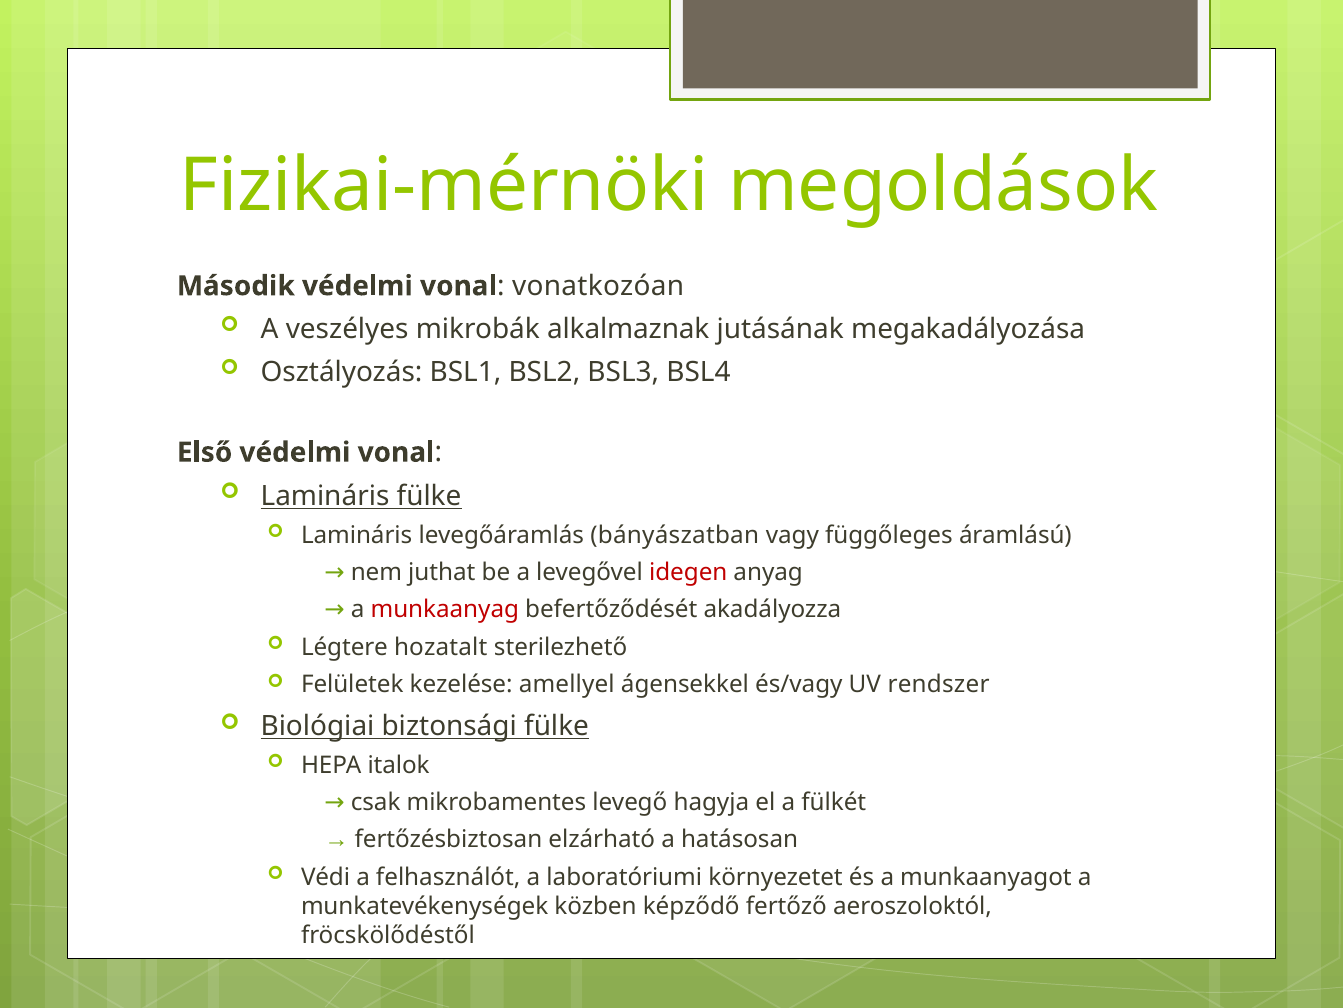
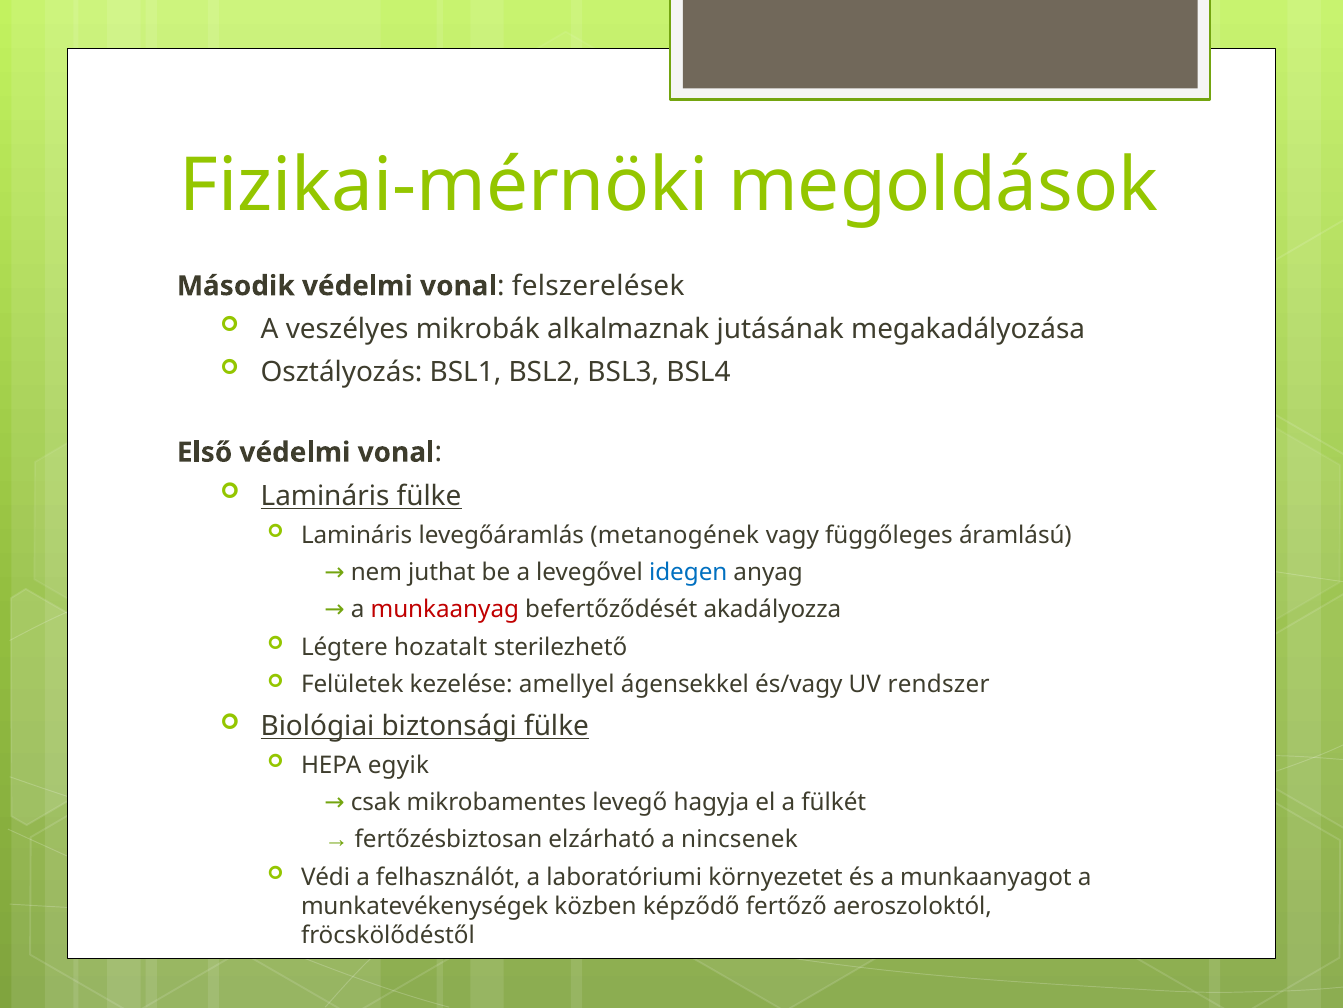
vonatkozóan: vonatkozóan -> felszerelések
bányászatban: bányászatban -> metanogének
idegen colour: red -> blue
italok: italok -> egyik
hatásosan: hatásosan -> nincsenek
